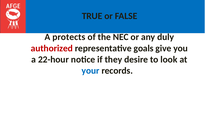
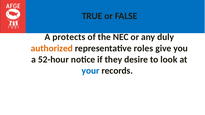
authorized colour: red -> orange
goals: goals -> roles
22-hour: 22-hour -> 52-hour
